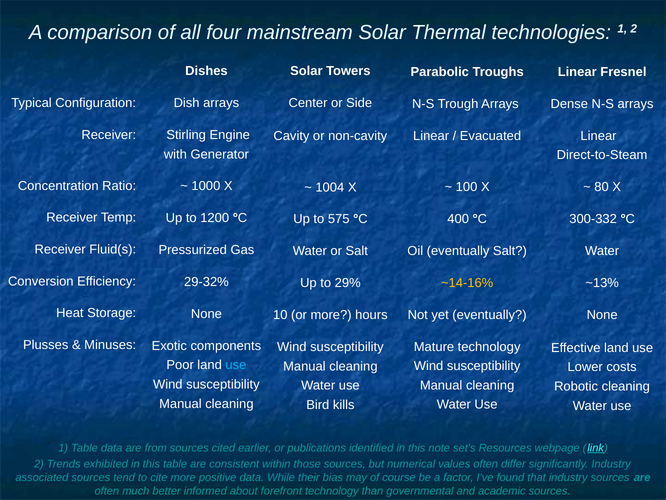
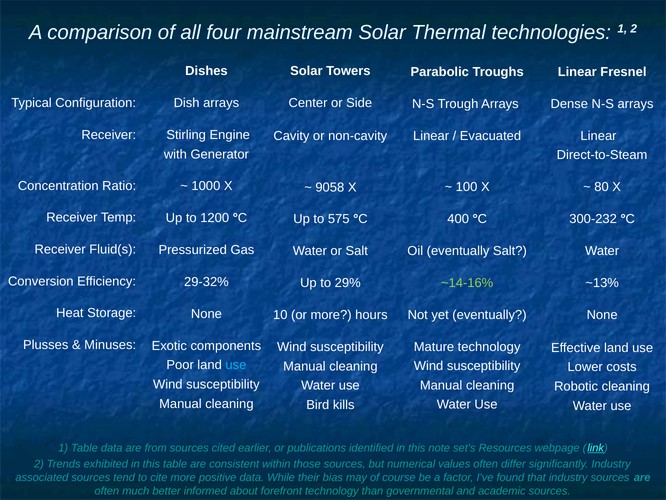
1004: 1004 -> 9058
300-332: 300-332 -> 300-232
~14-16% colour: yellow -> light green
